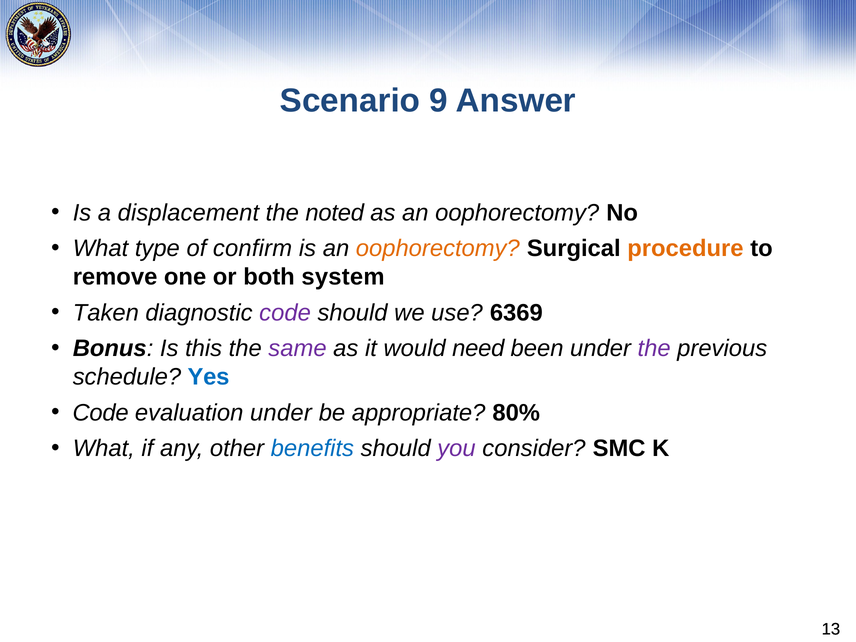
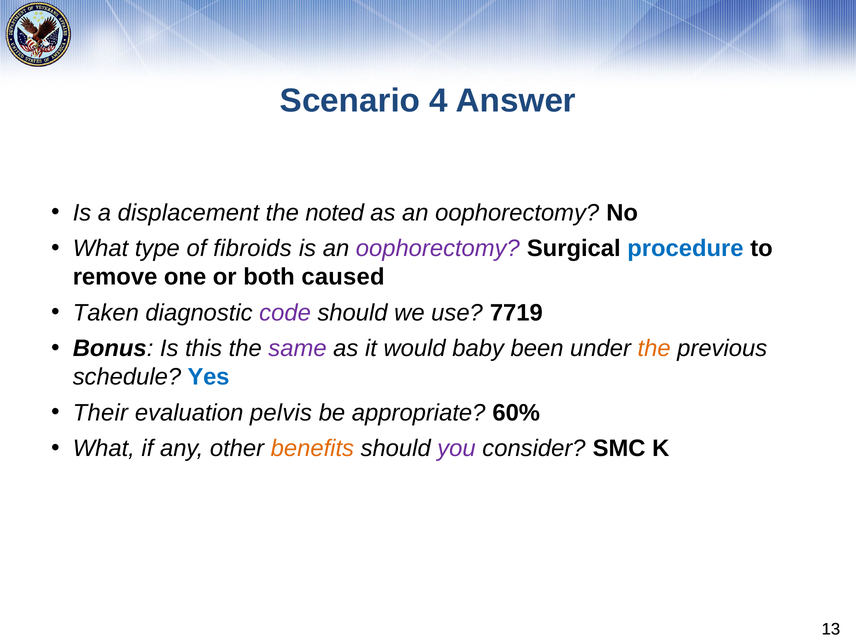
9: 9 -> 4
confirm: confirm -> fibroids
oophorectomy at (438, 249) colour: orange -> purple
procedure colour: orange -> blue
system: system -> caused
6369: 6369 -> 7719
need: need -> baby
the at (654, 349) colour: purple -> orange
Code at (101, 413): Code -> Their
evaluation under: under -> pelvis
80%: 80% -> 60%
benefits colour: blue -> orange
